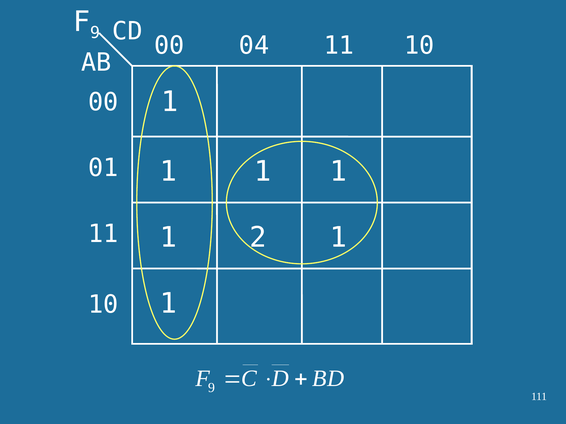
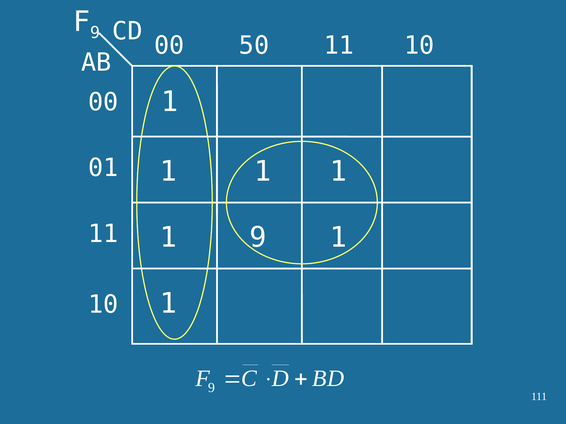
04: 04 -> 50
1 2: 2 -> 9
